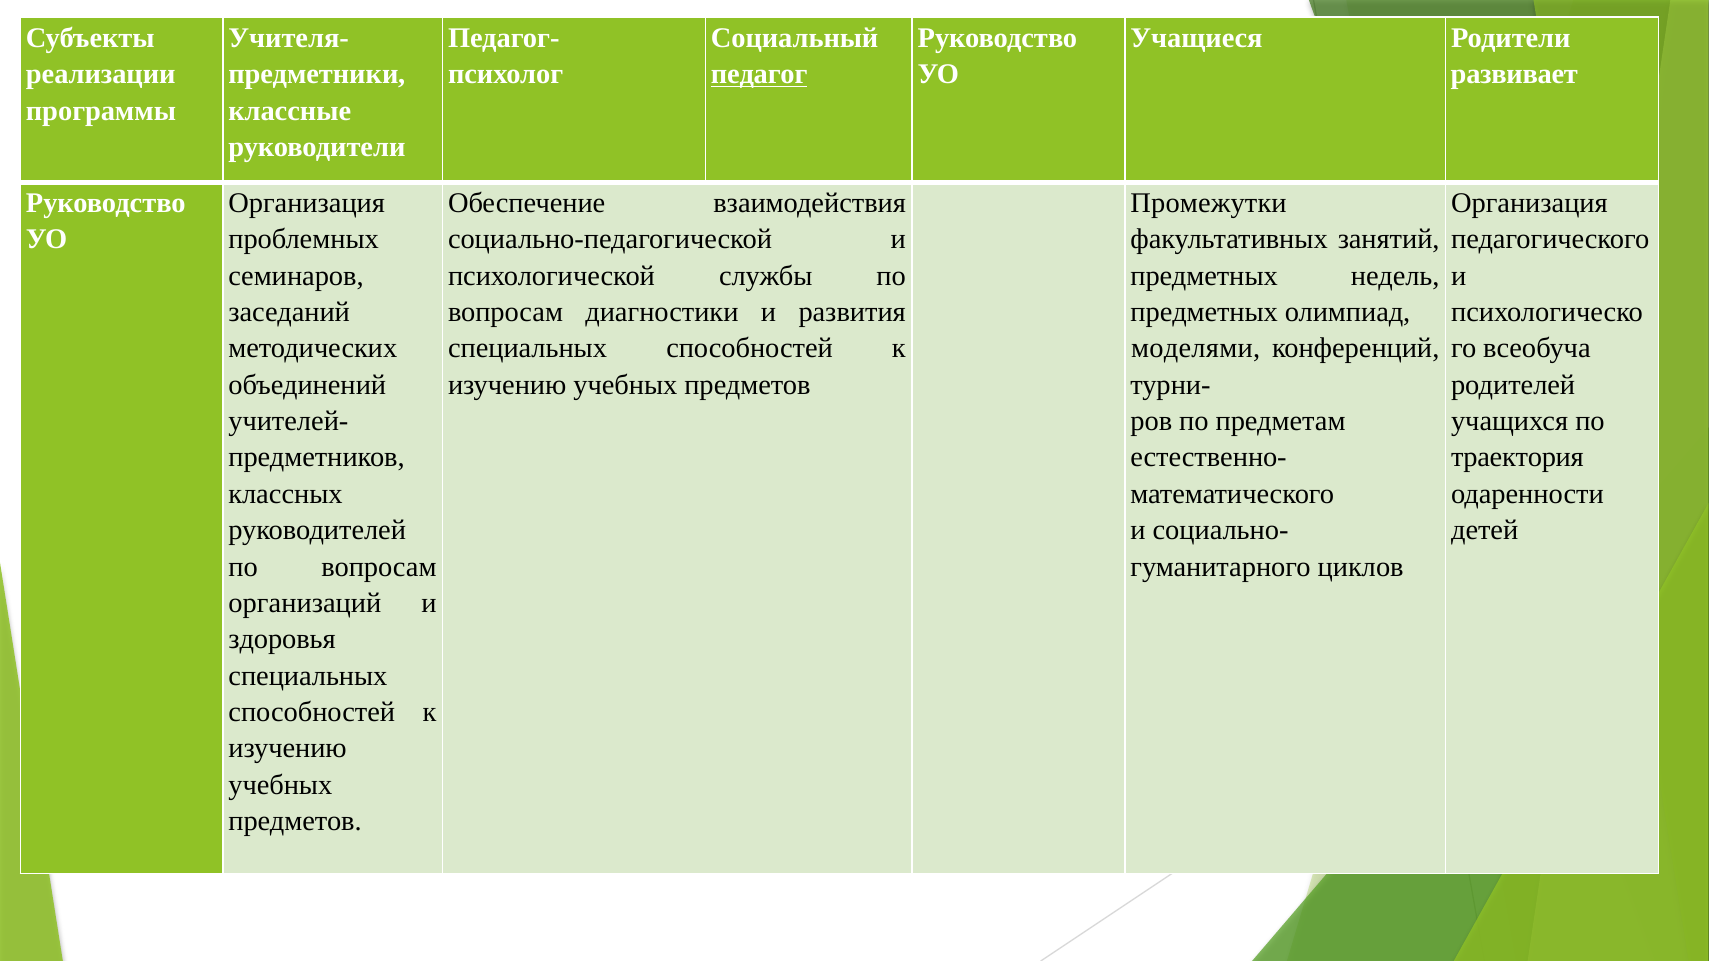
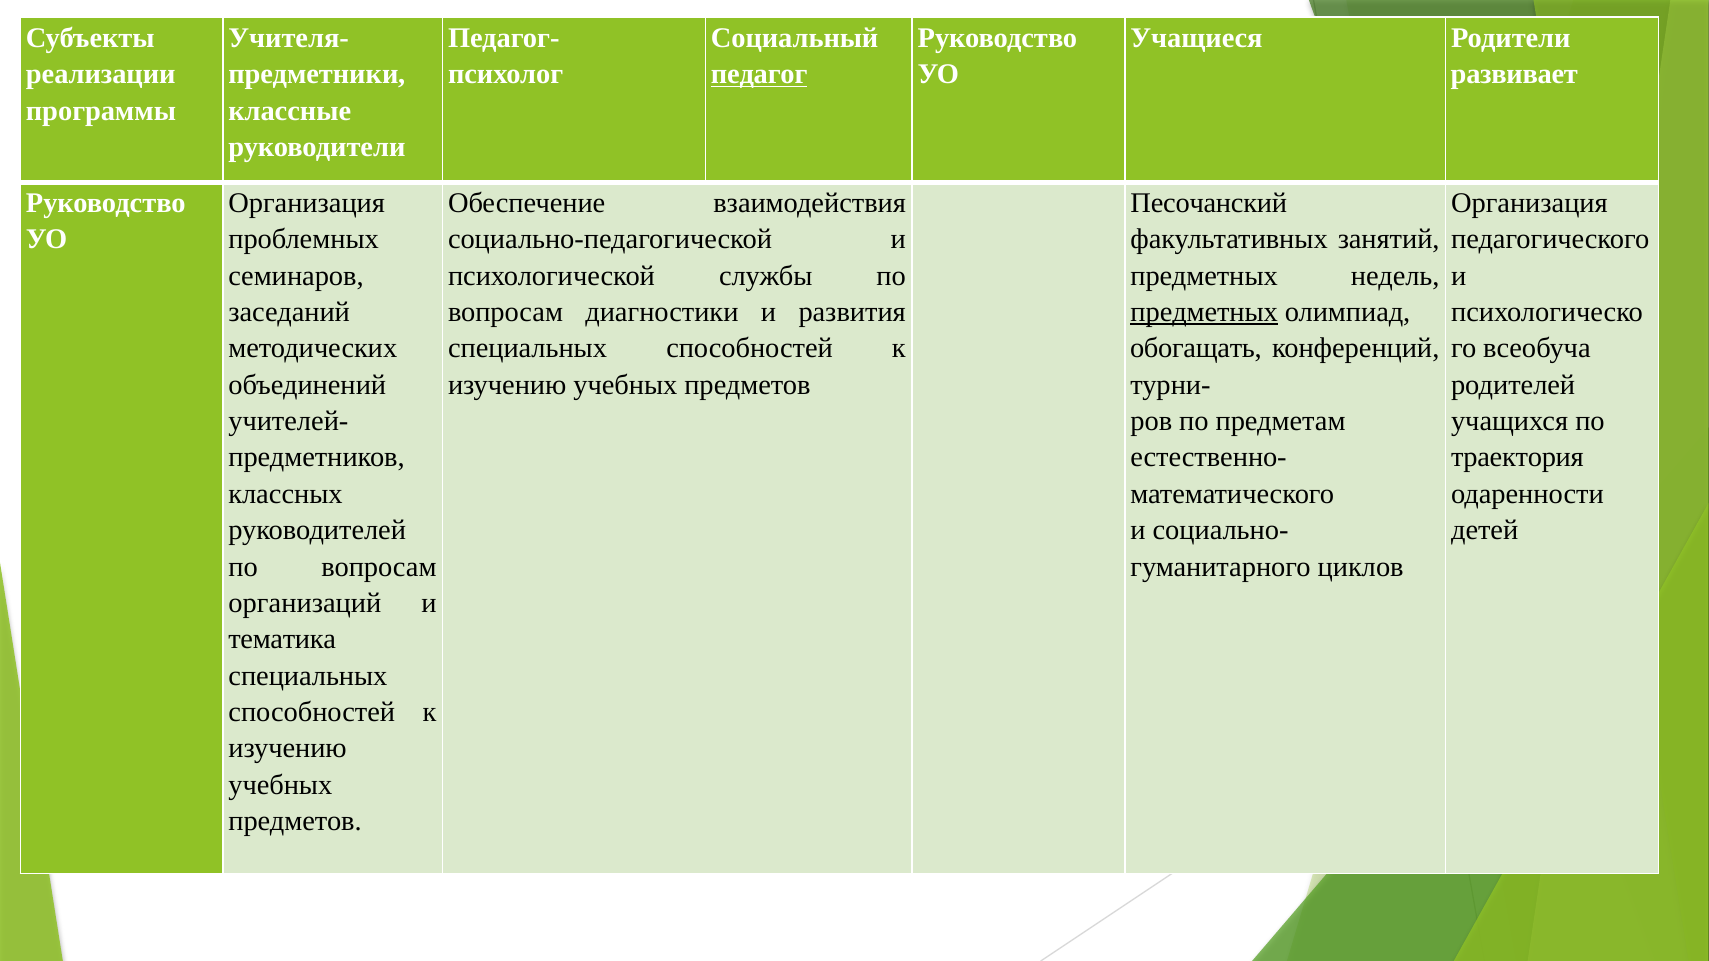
Промежутки: Промежутки -> Песочанский
предметных at (1204, 312) underline: none -> present
моделями: моделями -> обогащать
здоровья: здоровья -> тематика
